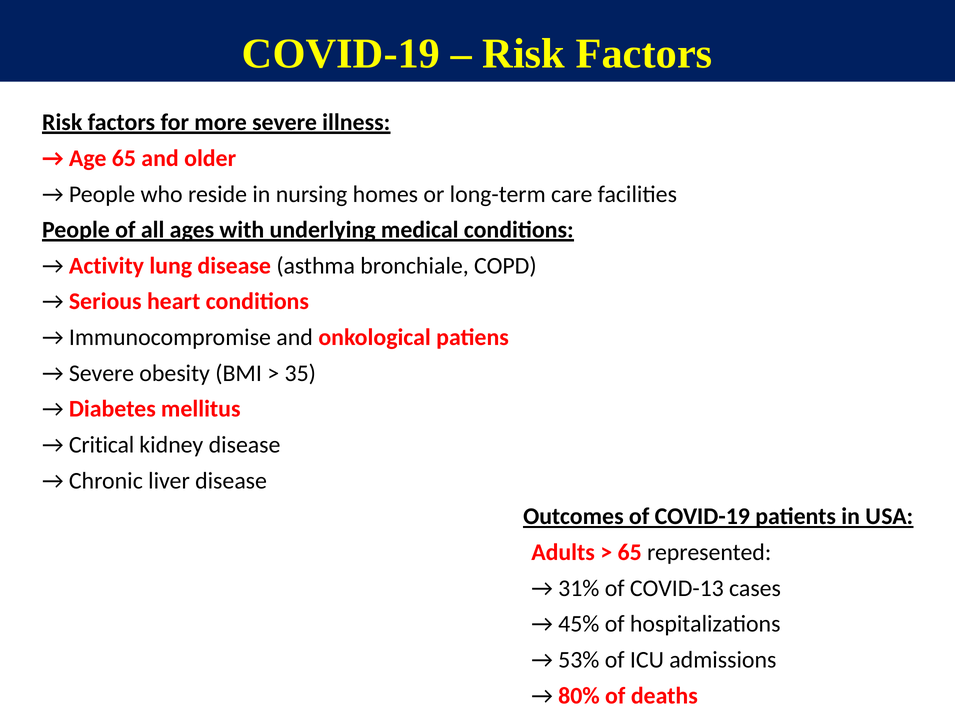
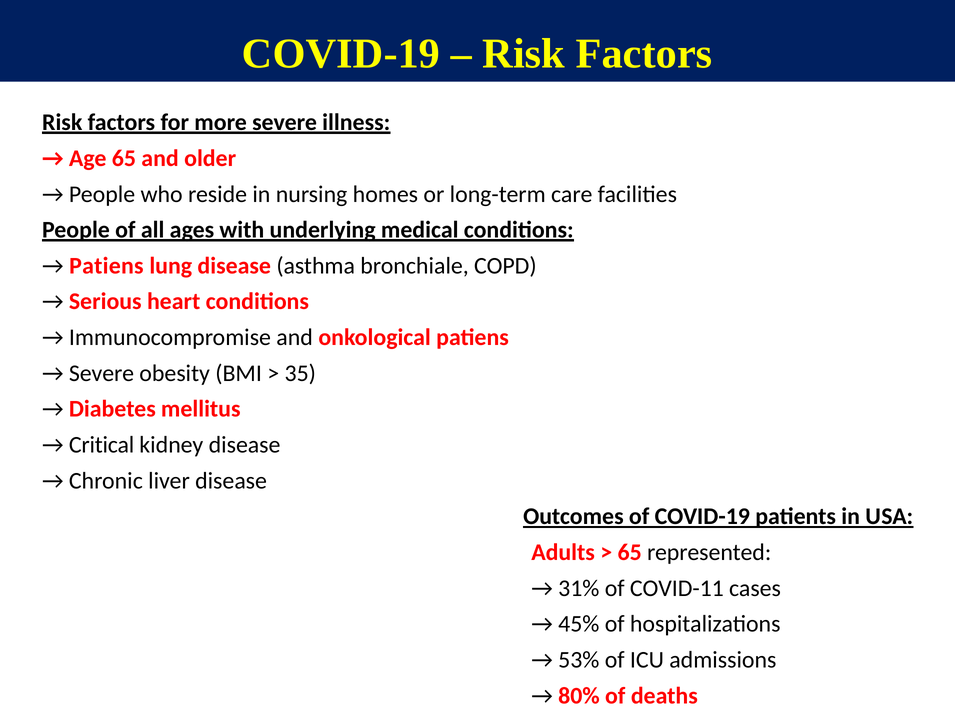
Activity at (107, 265): Activity -> Patiens
COVID-13: COVID-13 -> COVID-11
